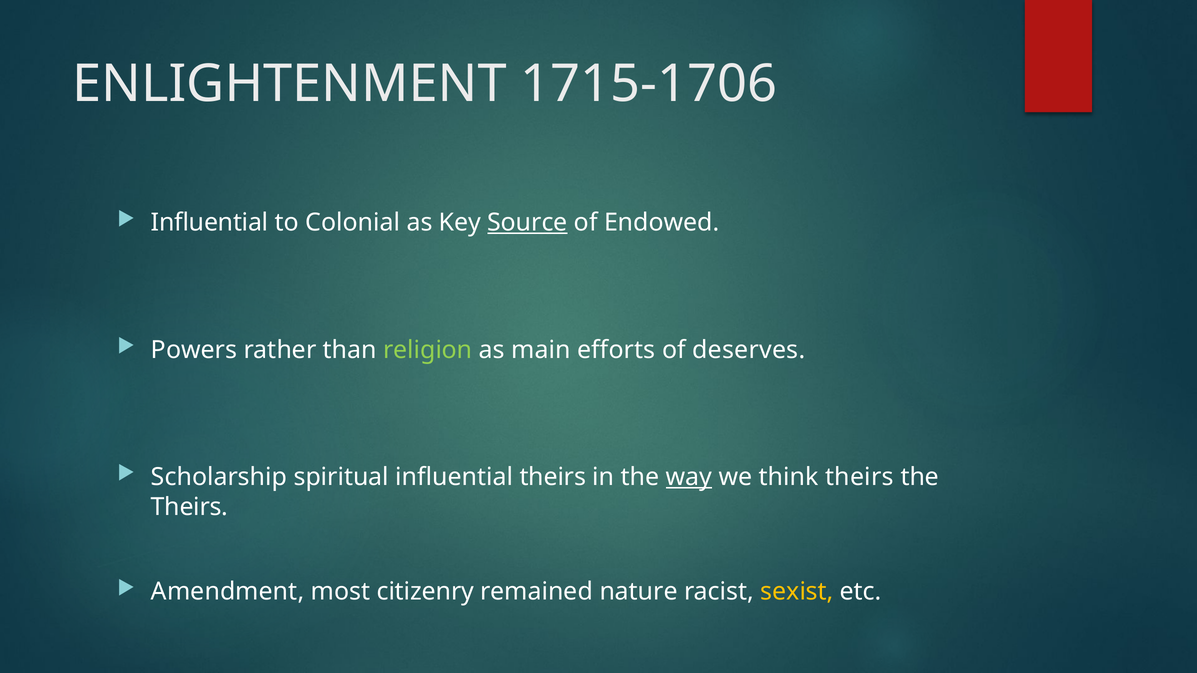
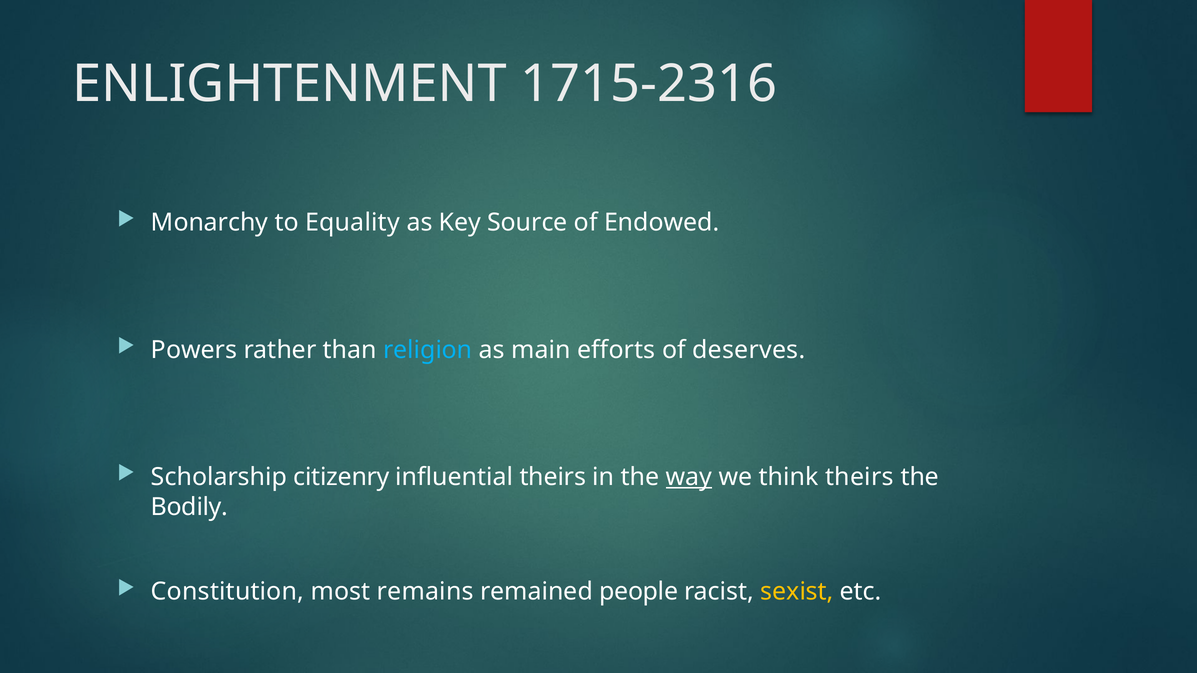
1715-1706: 1715-1706 -> 1715-2316
Influential at (210, 223): Influential -> Monarchy
Colonial: Colonial -> Equality
Source underline: present -> none
religion colour: light green -> light blue
spiritual: spiritual -> citizenry
Theirs at (189, 507): Theirs -> Bodily
Amendment: Amendment -> Constitution
citizenry: citizenry -> remains
nature: nature -> people
